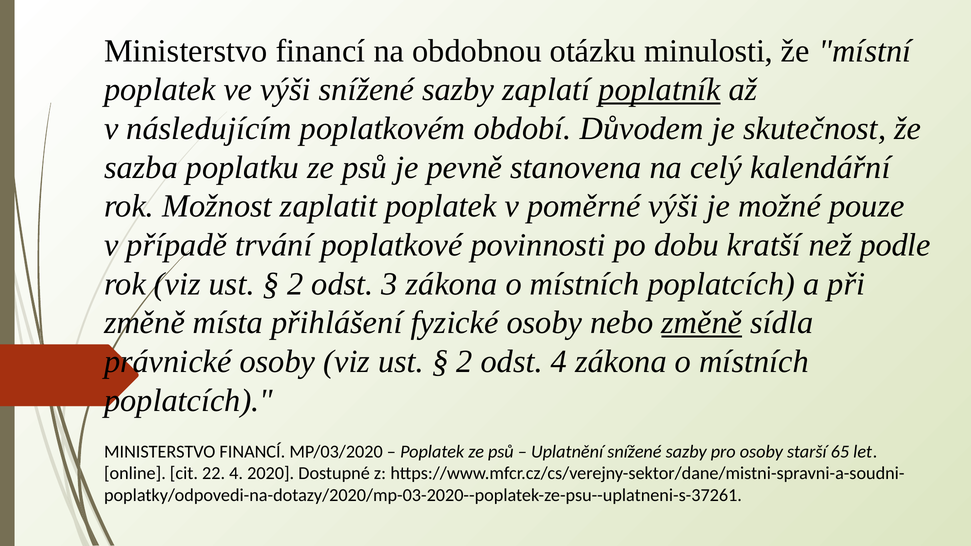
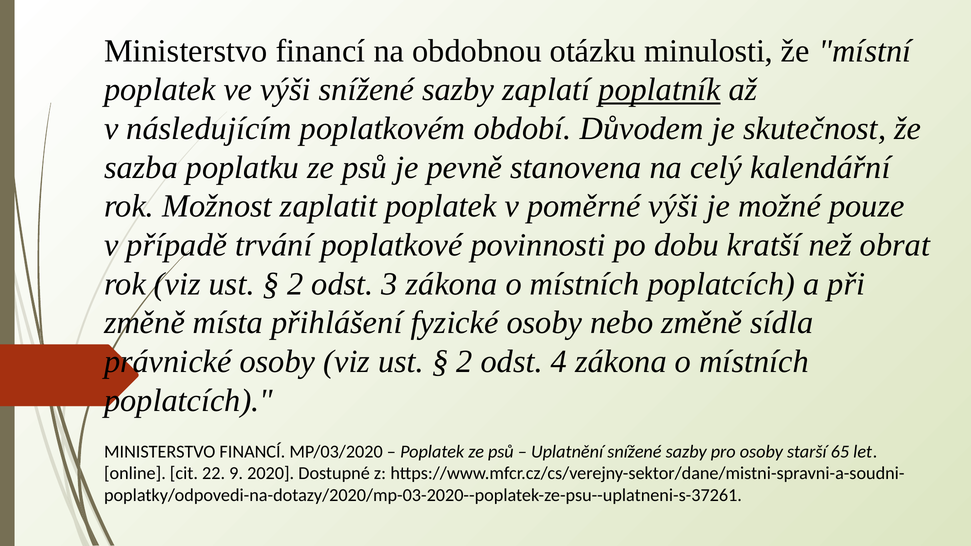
podle: podle -> obrat
změně at (702, 323) underline: present -> none
22 4: 4 -> 9
